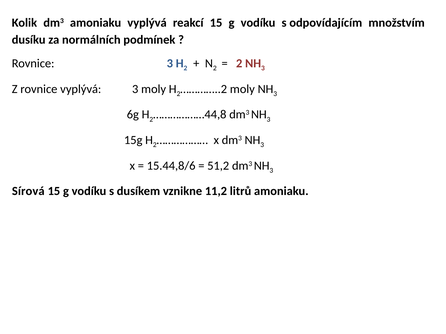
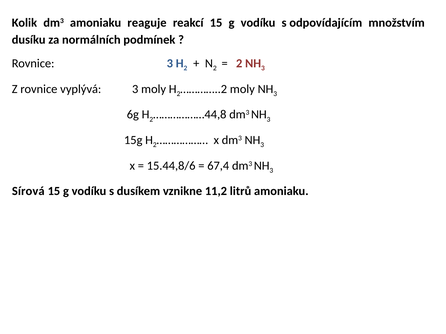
amoniaku vyplývá: vyplývá -> reaguje
51,2: 51,2 -> 67,4
